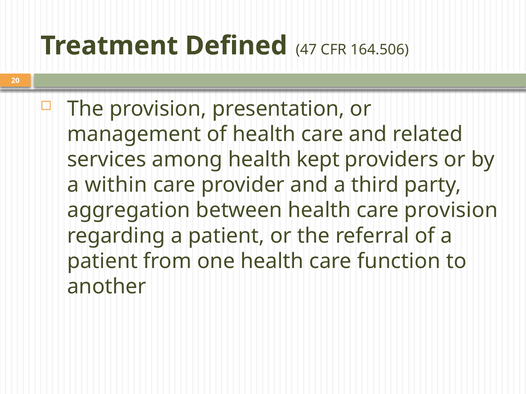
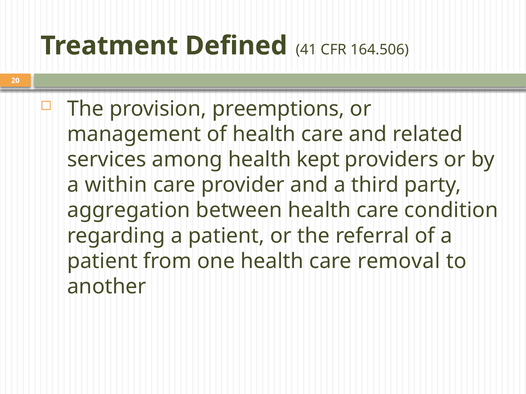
47: 47 -> 41
presentation: presentation -> preemptions
care provision: provision -> condition
function: function -> removal
